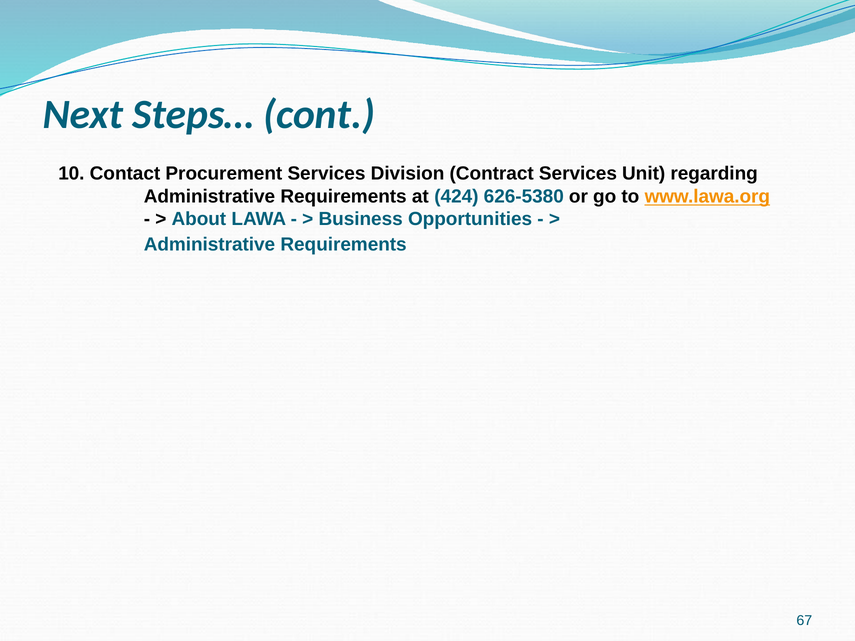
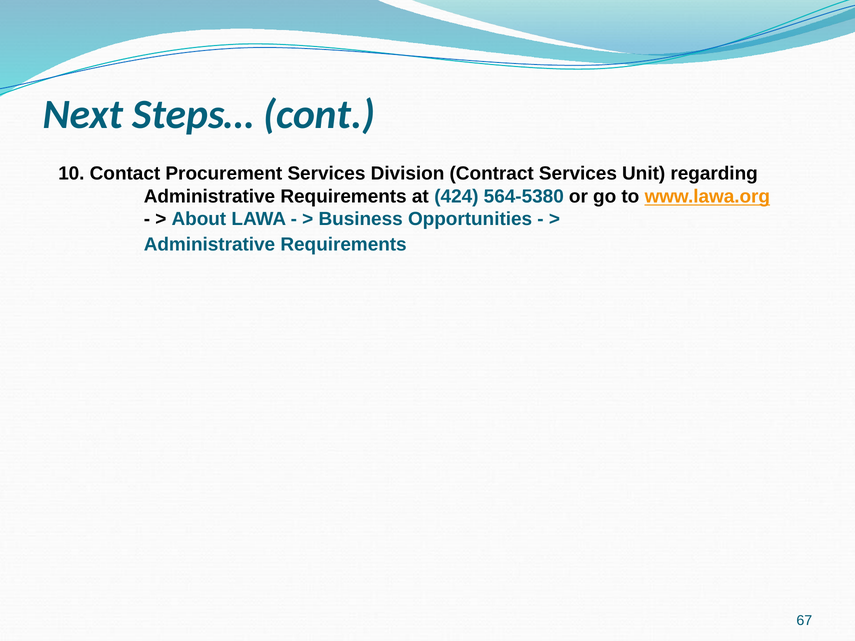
626-5380: 626-5380 -> 564-5380
